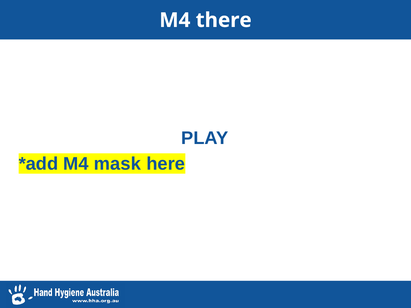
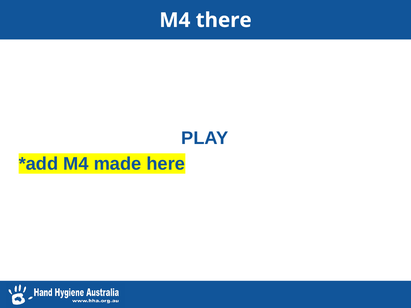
mask: mask -> made
